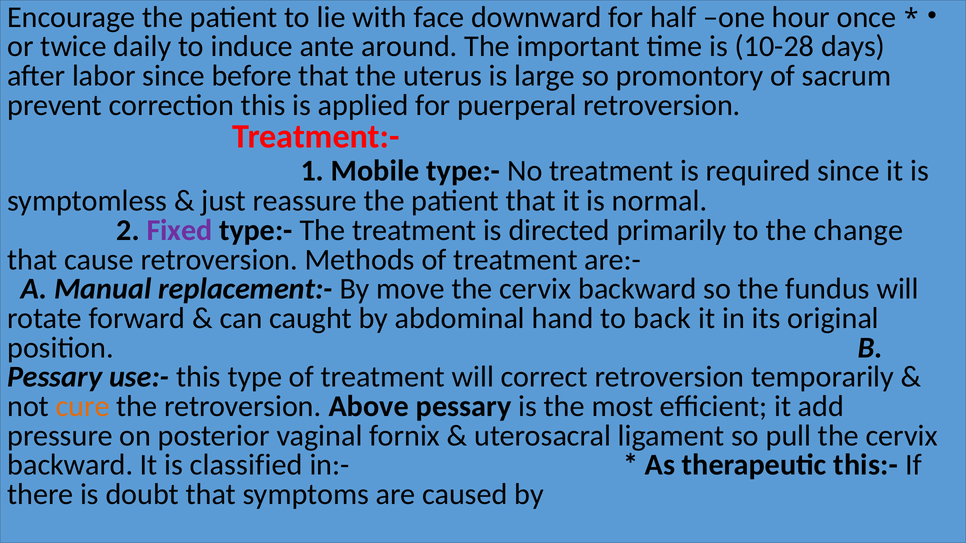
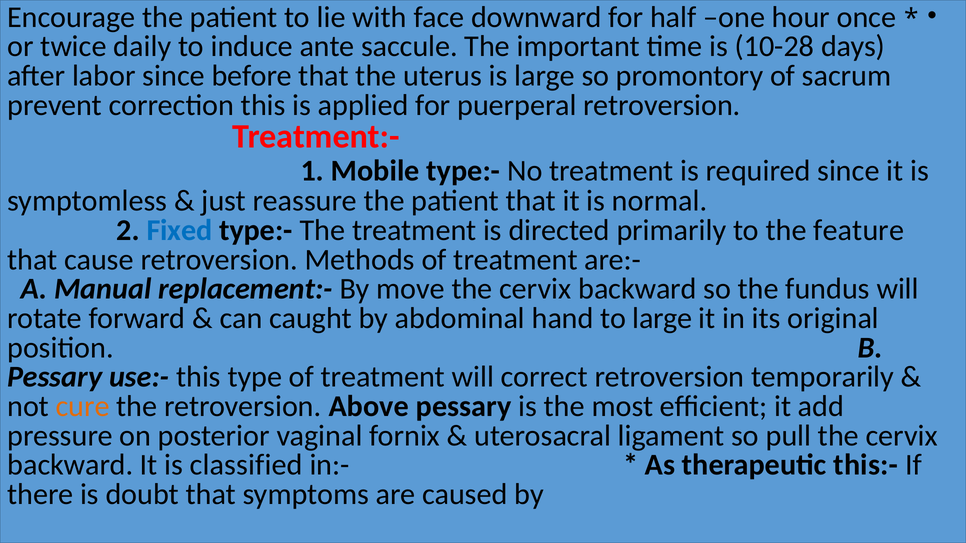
around: around -> saccule
Fixed colour: purple -> blue
change: change -> feature
to back: back -> large
